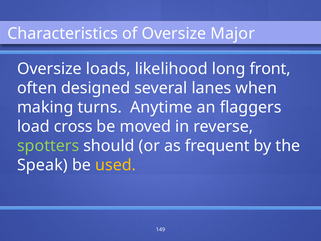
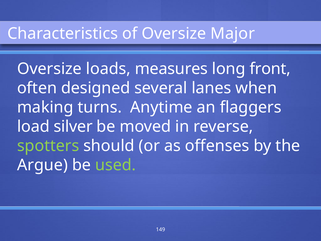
likelihood: likelihood -> measures
cross: cross -> silver
frequent: frequent -> offenses
Speak: Speak -> Argue
used colour: yellow -> light green
